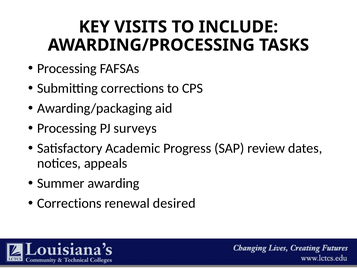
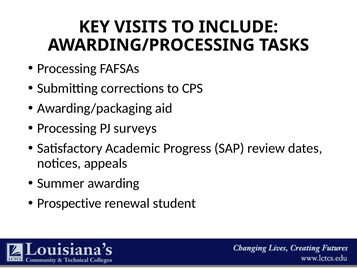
Corrections at (69, 203): Corrections -> Prospective
desired: desired -> student
